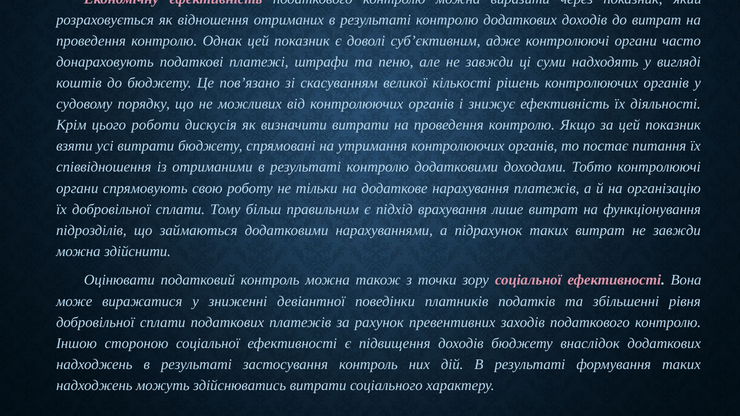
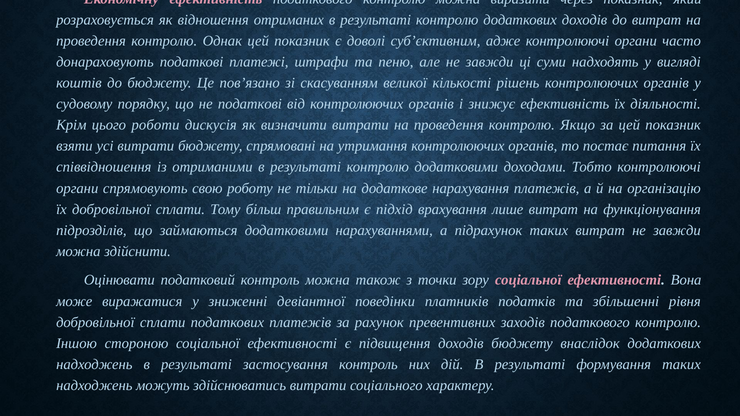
не можливих: можливих -> податкові
